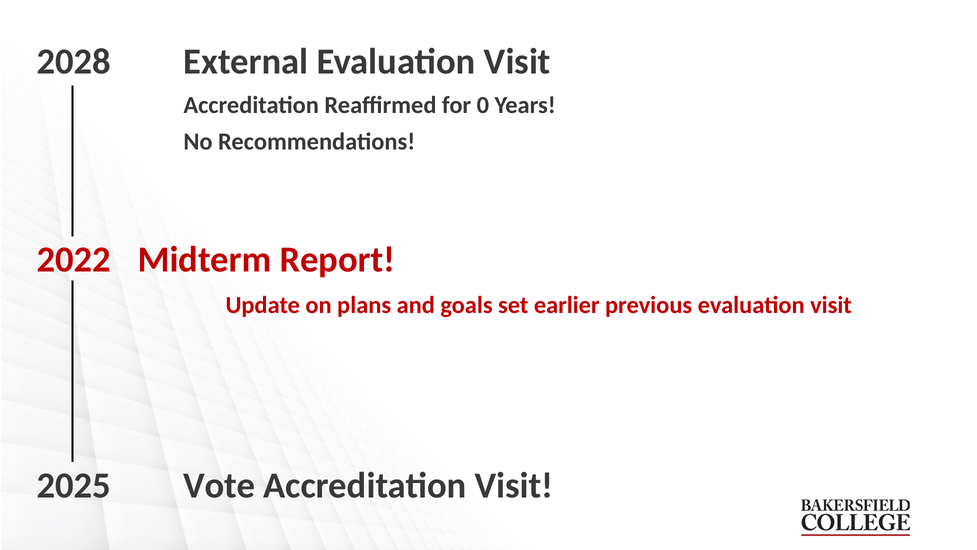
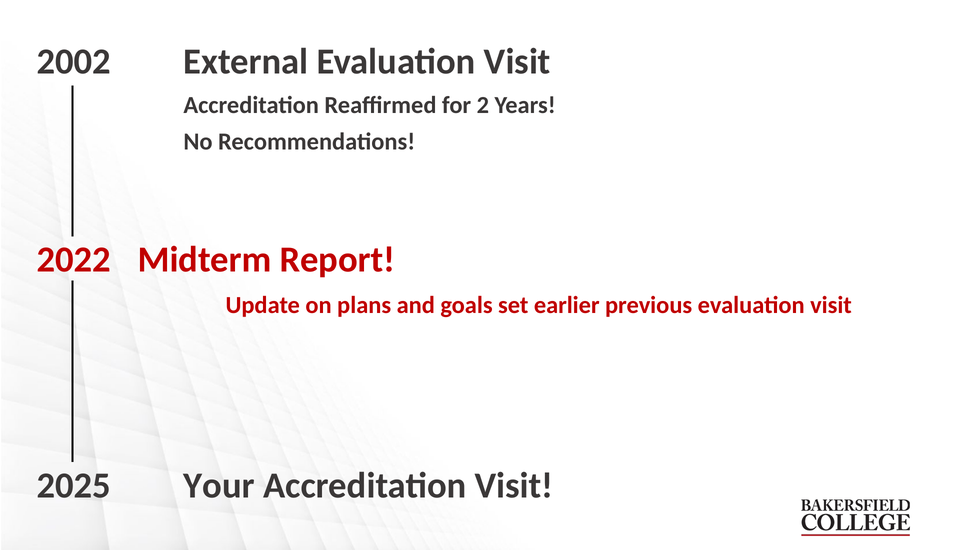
2028: 2028 -> 2002
0: 0 -> 2
Vote: Vote -> Your
